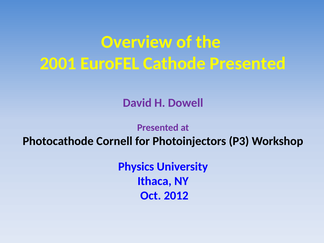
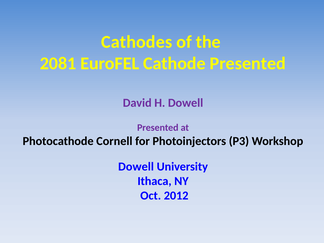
Overview: Overview -> Cathodes
2001: 2001 -> 2081
Physics at (136, 166): Physics -> Dowell
